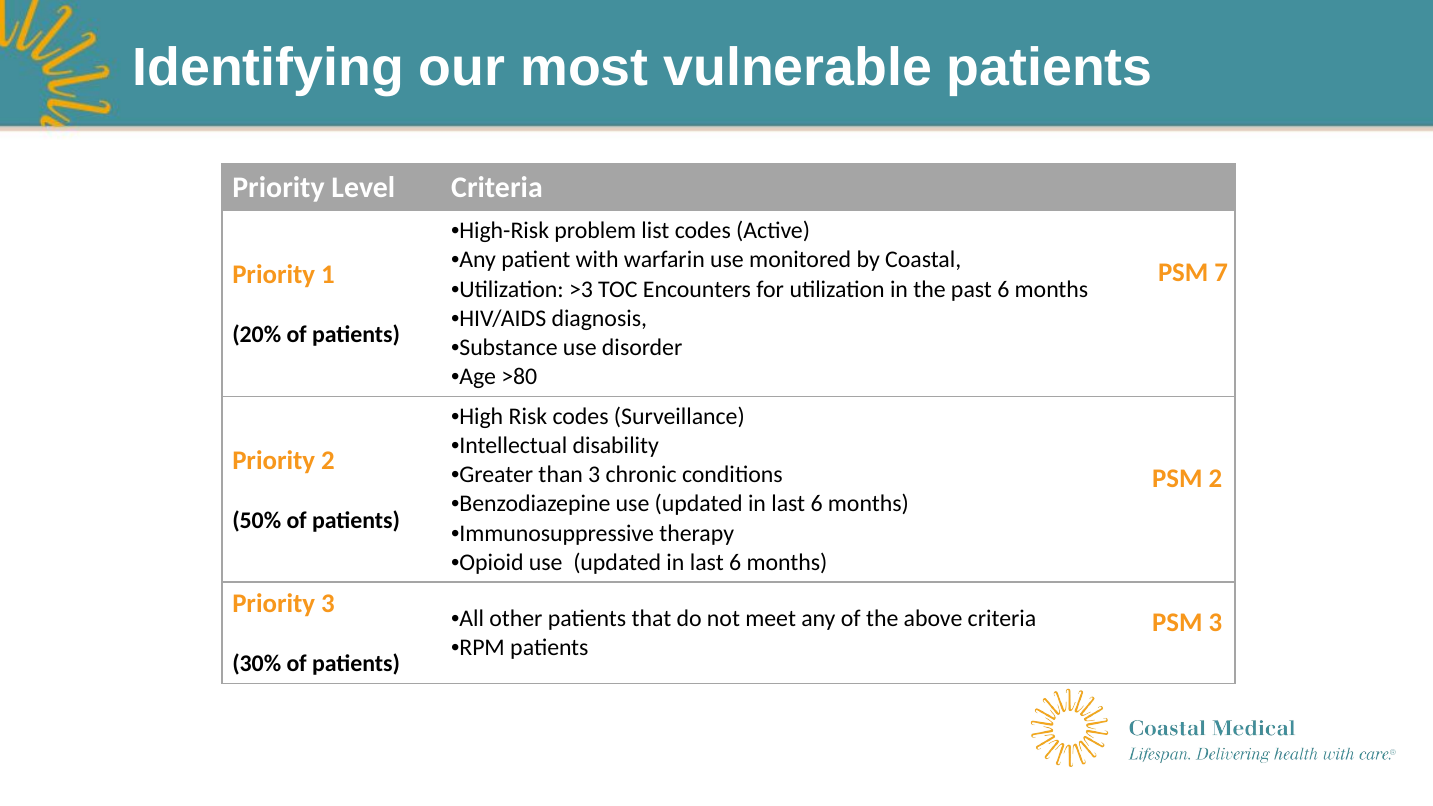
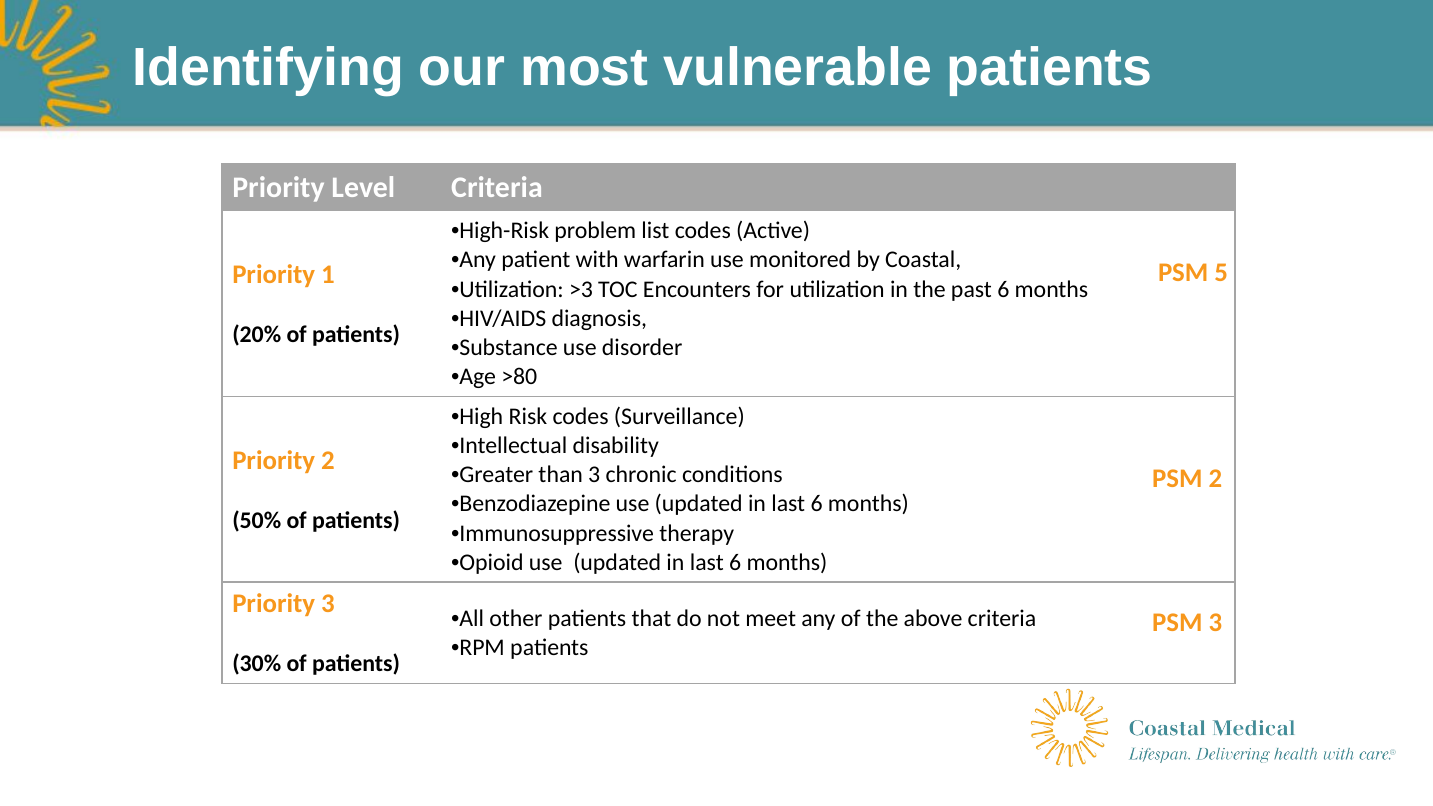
7: 7 -> 5
